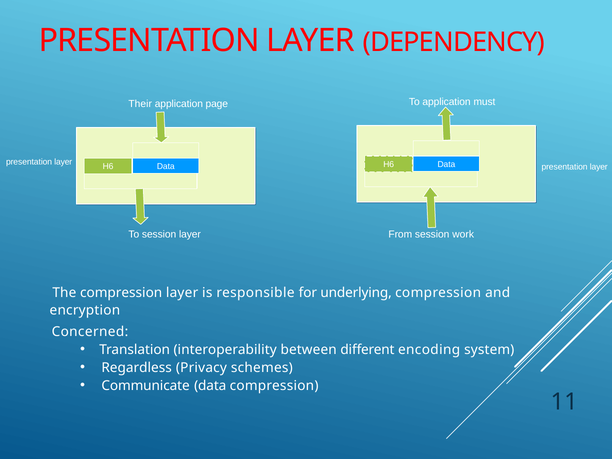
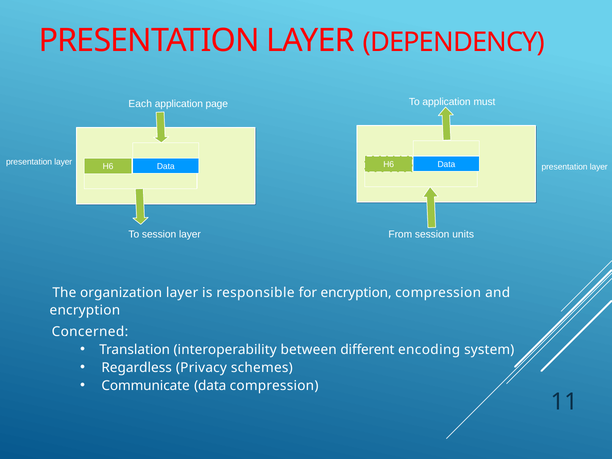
Their: Their -> Each
work: work -> units
The compression: compression -> organization
for underlying: underlying -> encryption
